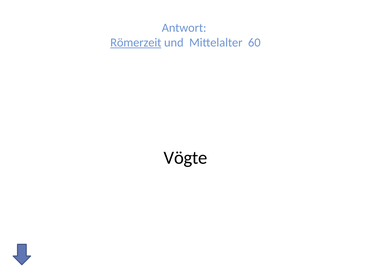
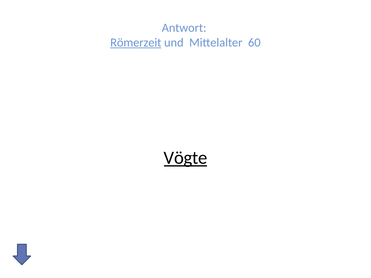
Vögte underline: none -> present
